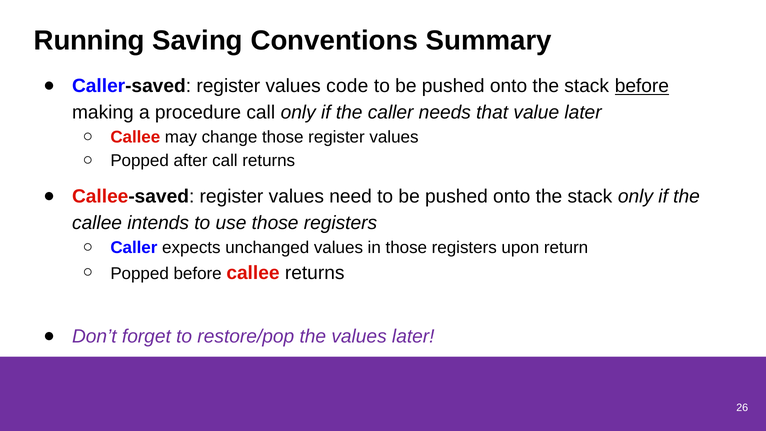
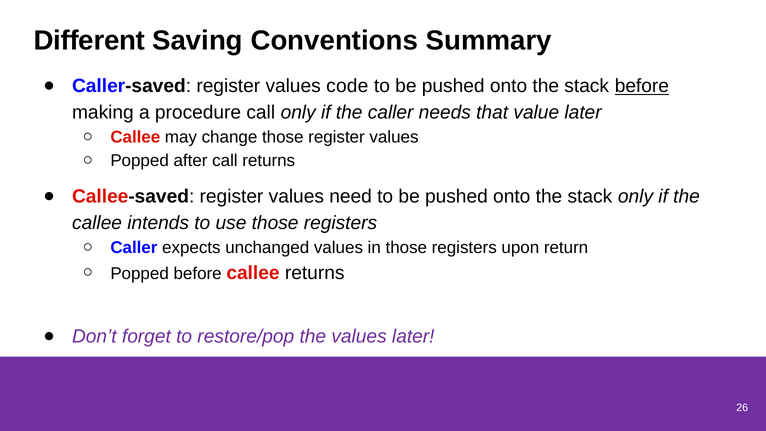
Running: Running -> Different
